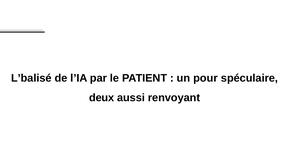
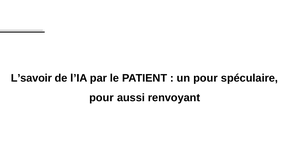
L’balisé: L’balisé -> L’savoir
deux at (102, 98): deux -> pour
